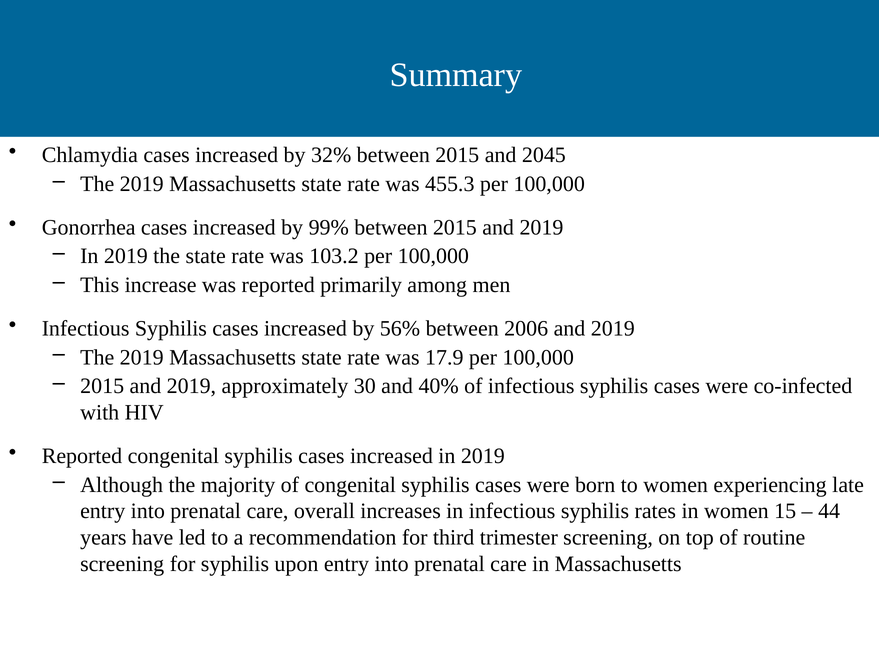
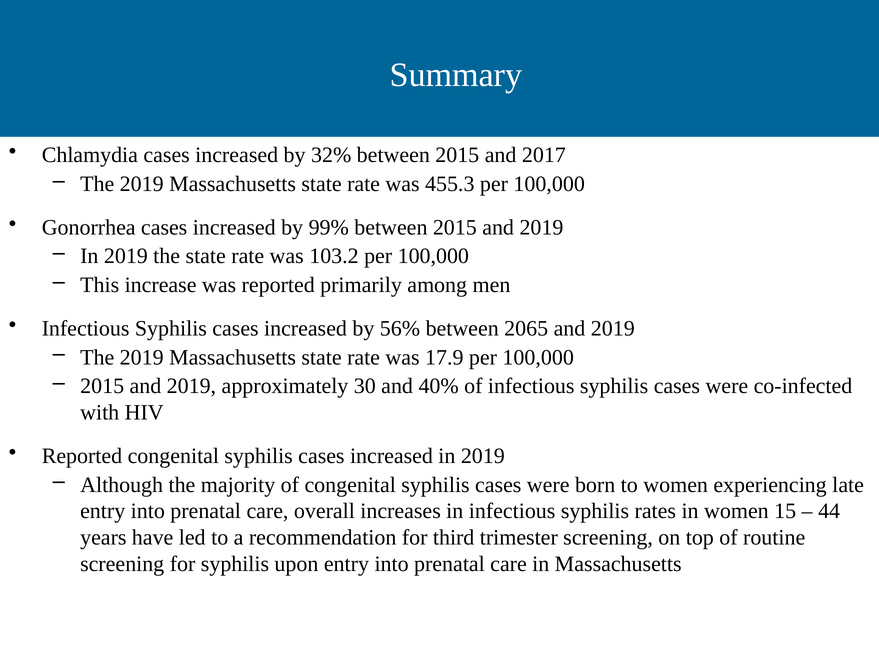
2045: 2045 -> 2017
2006: 2006 -> 2065
